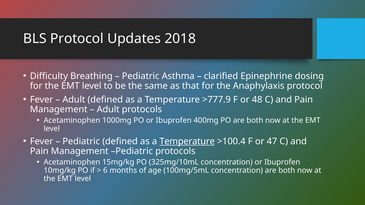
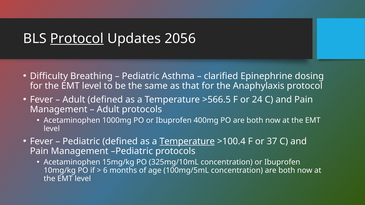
Protocol at (77, 39) underline: none -> present
2018: 2018 -> 2056
>777.9: >777.9 -> >566.5
48: 48 -> 24
47: 47 -> 37
